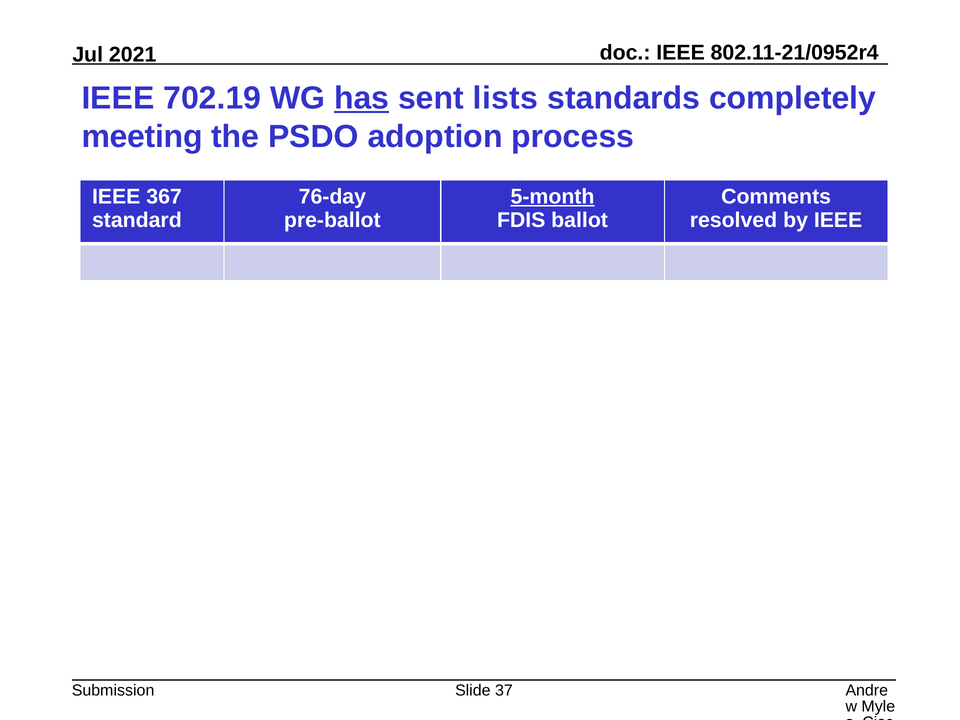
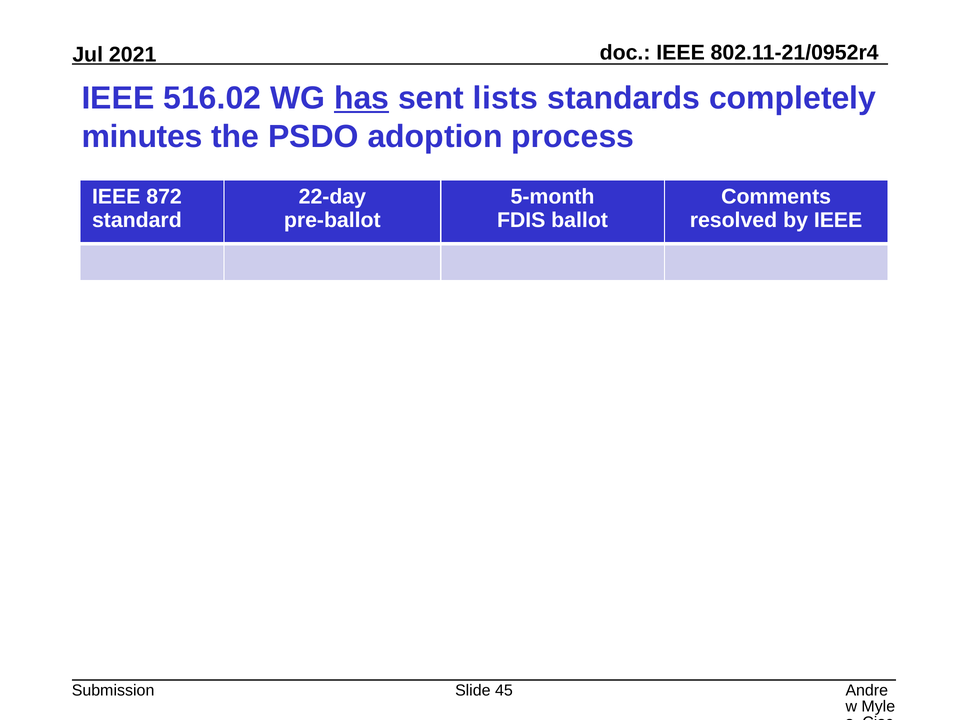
702.19: 702.19 -> 516.02
meeting: meeting -> minutes
367: 367 -> 872
76-day: 76-day -> 22-day
5-month underline: present -> none
37: 37 -> 45
